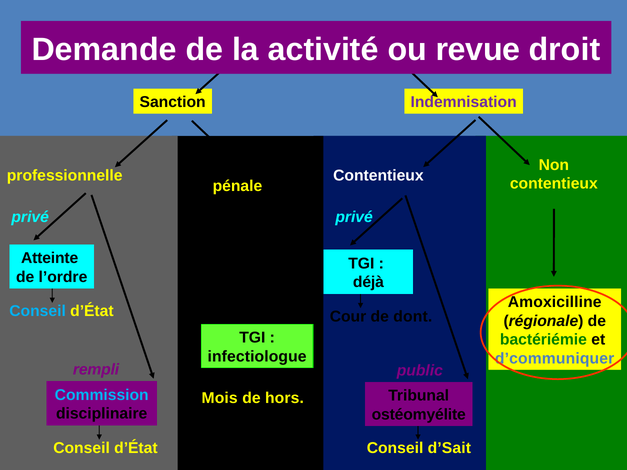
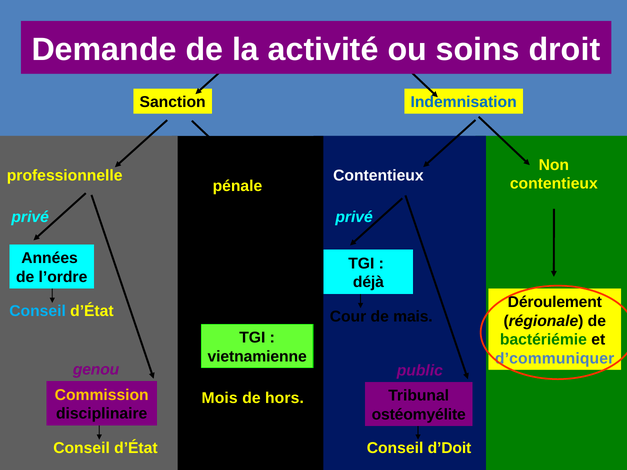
revue: revue -> soins
Indemnisation colour: purple -> blue
Atteinte: Atteinte -> Années
Amoxicilline: Amoxicilline -> Déroulement
dont: dont -> mais
infectiologue: infectiologue -> vietnamienne
rempli: rempli -> genou
Commission colour: light blue -> yellow
d’Sait: d’Sait -> d’Doit
